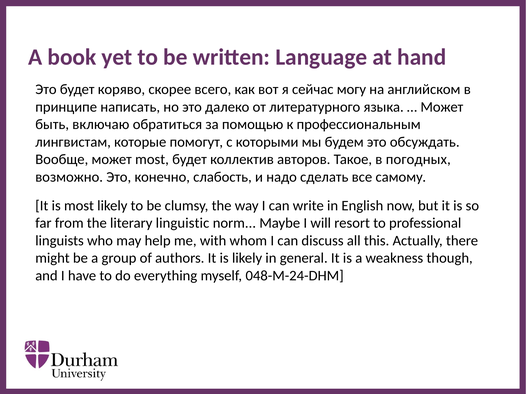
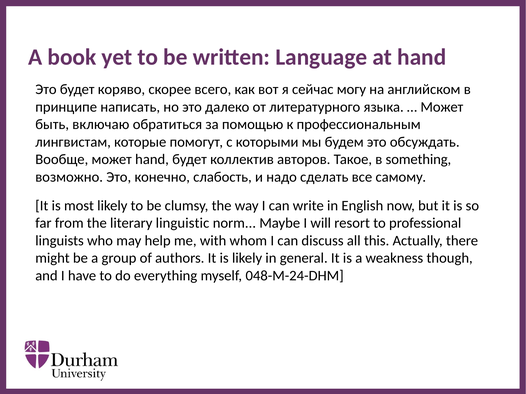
может most: most -> hand
погодных: погодных -> something
